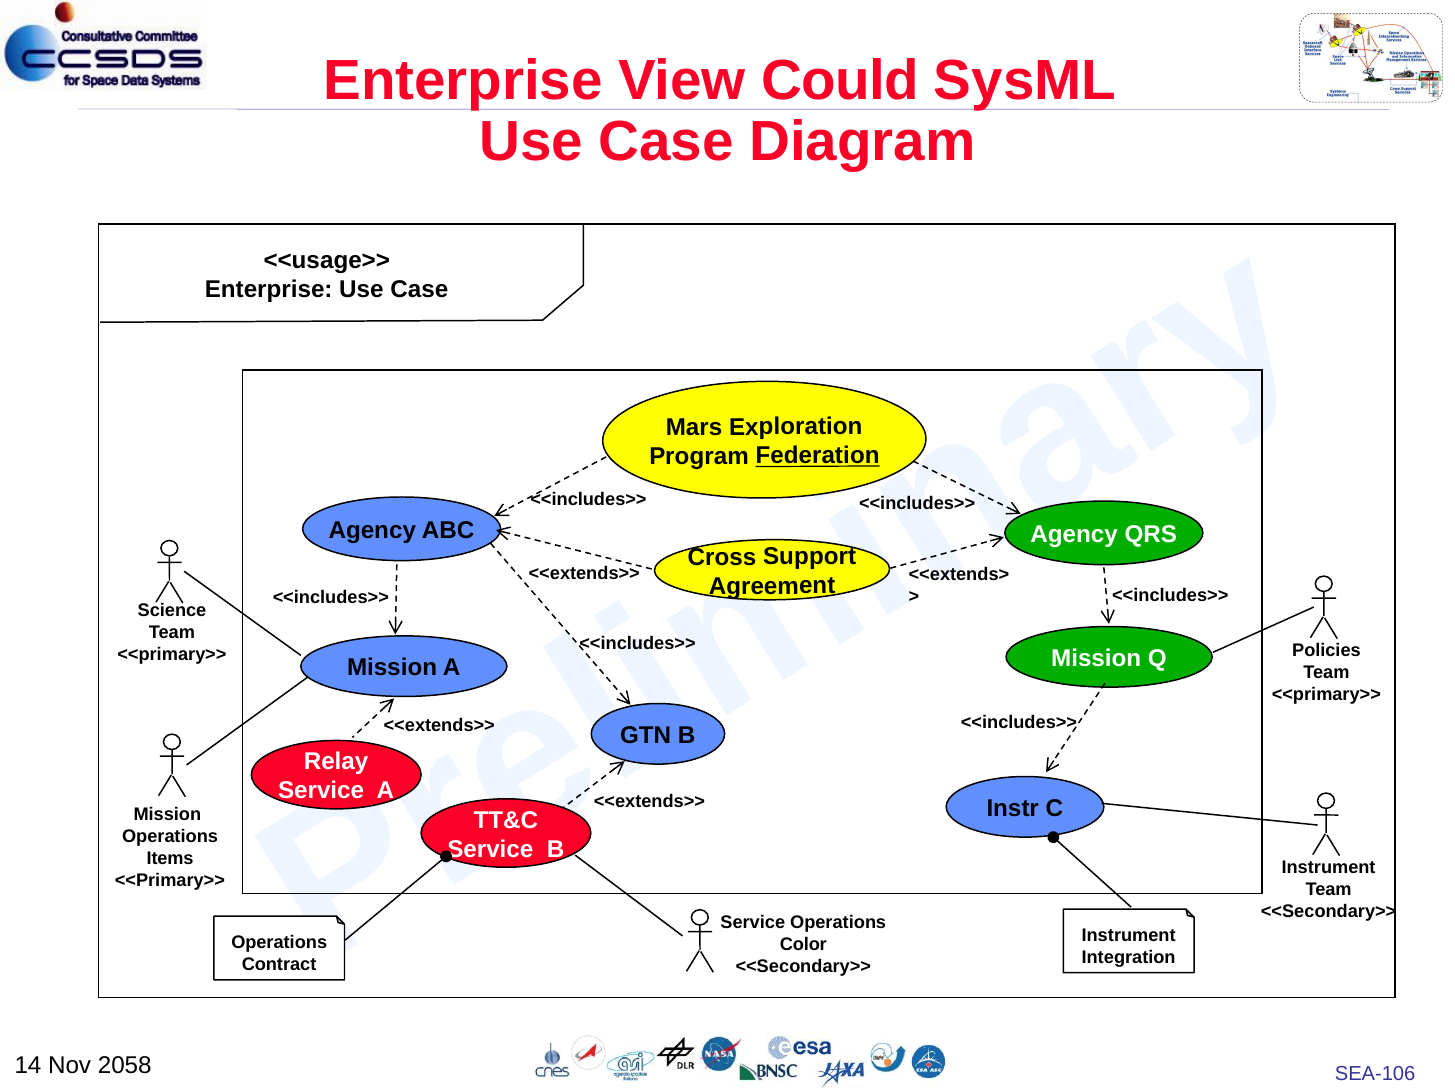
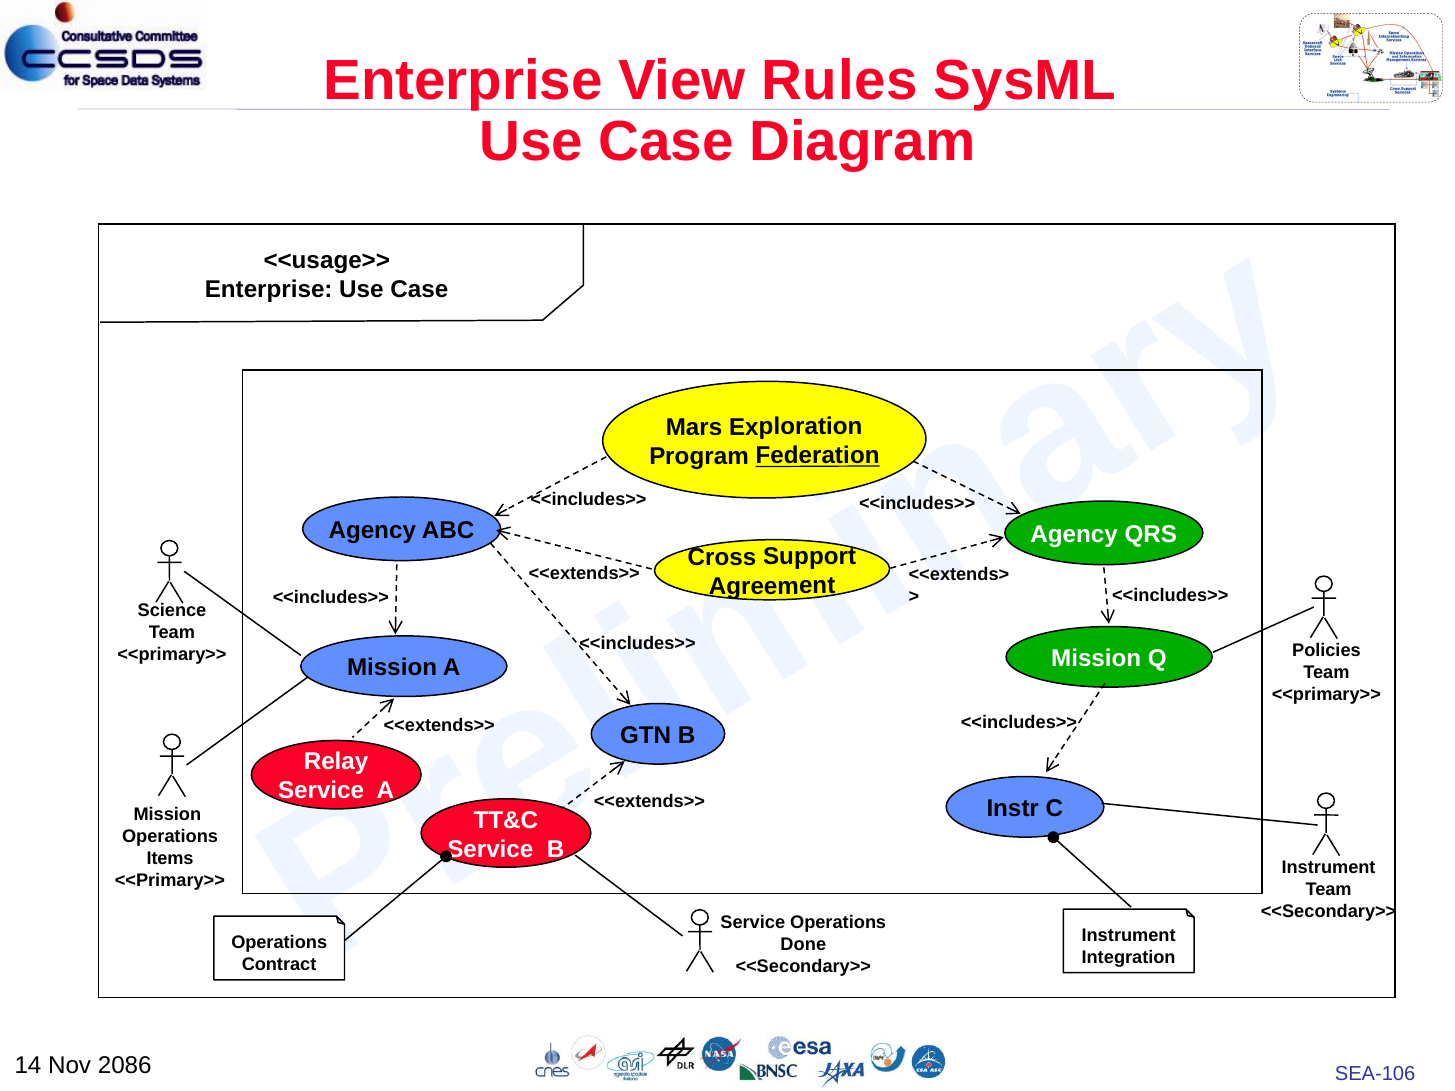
Could: Could -> Rules
Color: Color -> Done
2058: 2058 -> 2086
